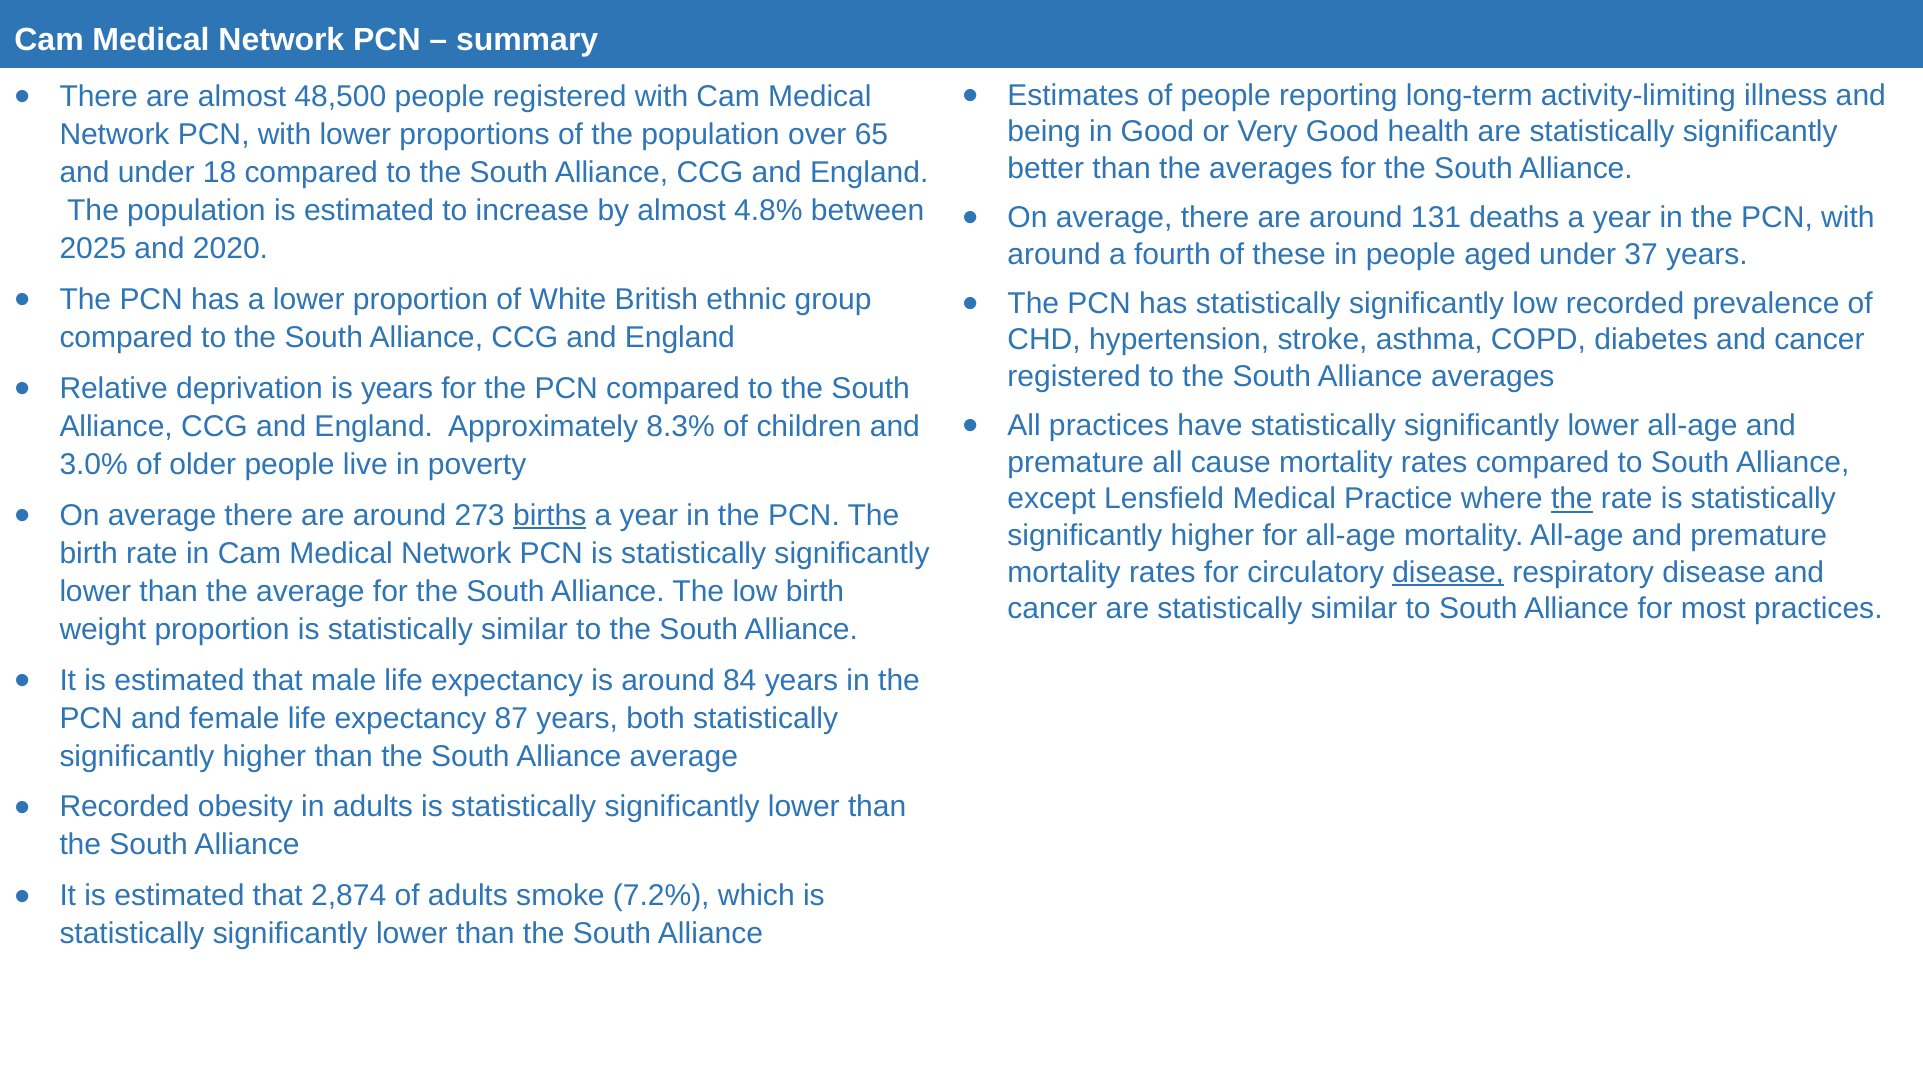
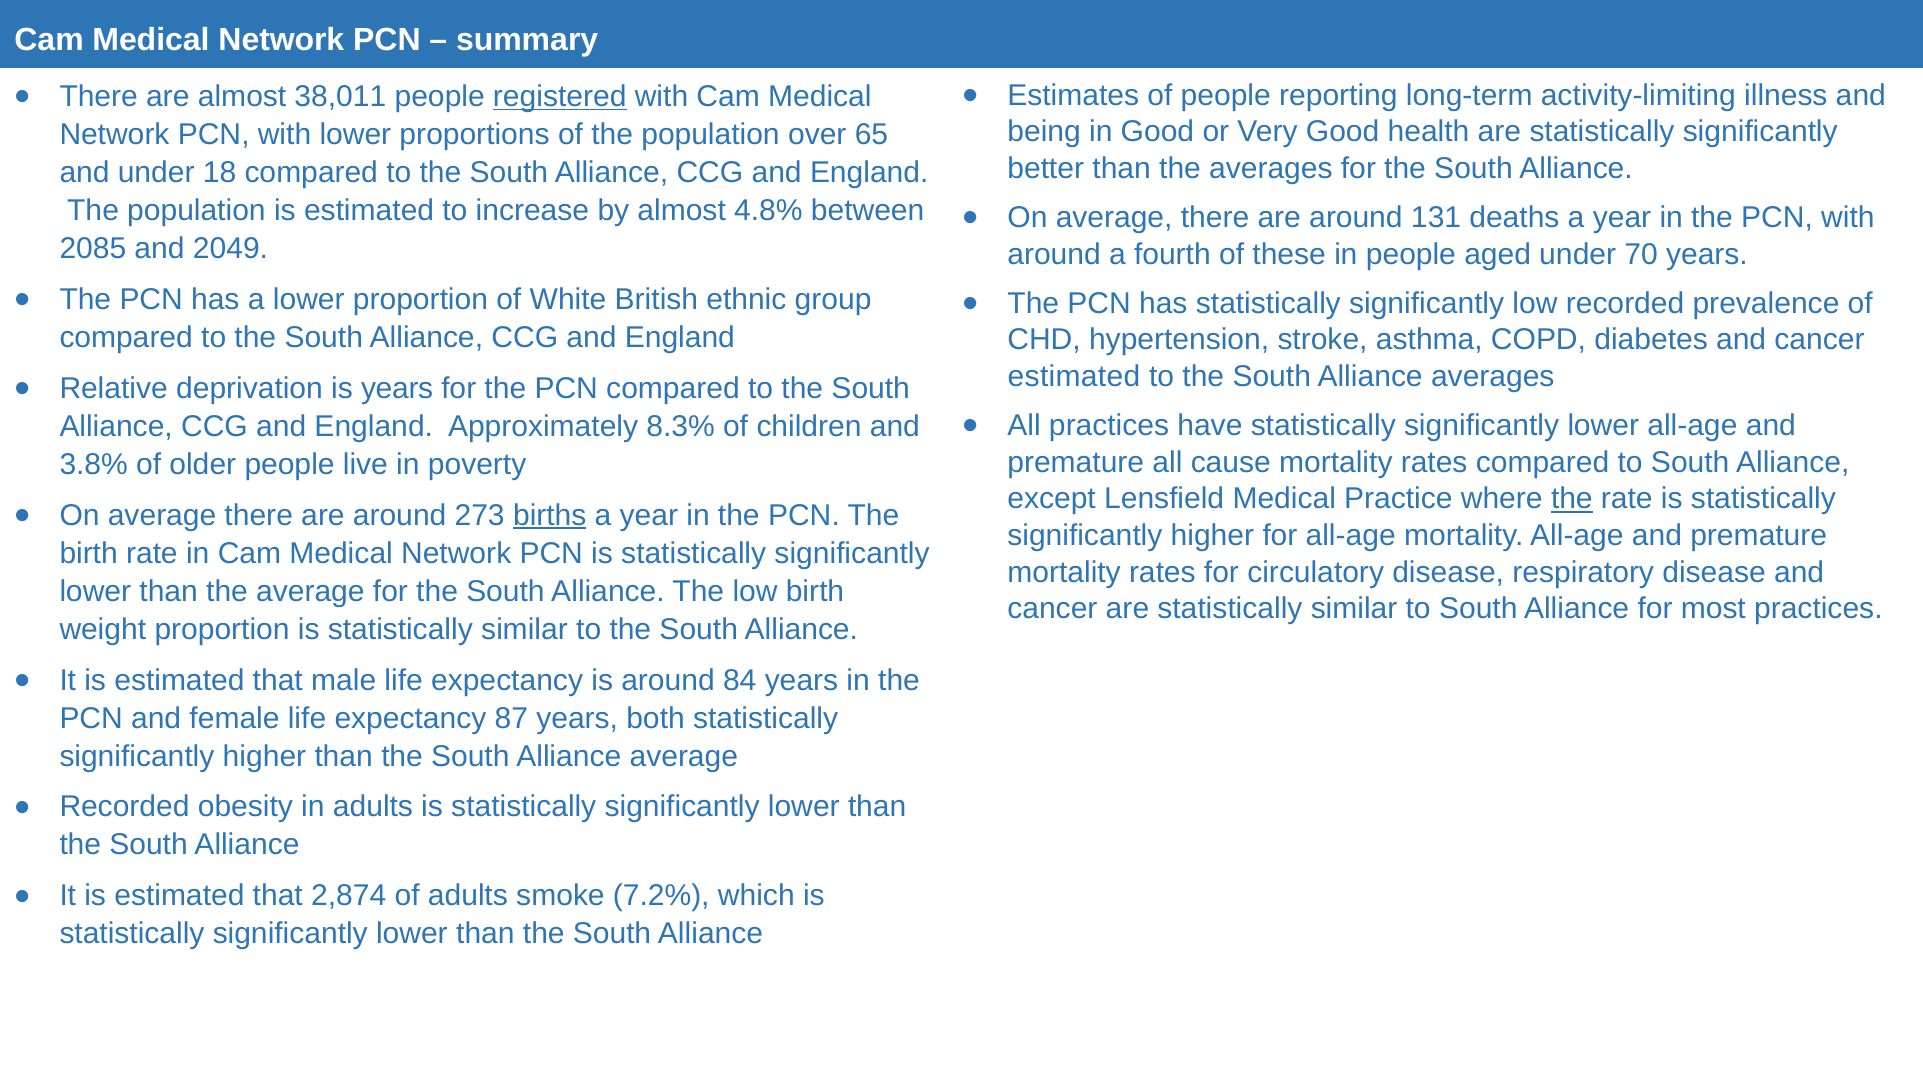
48,500: 48,500 -> 38,011
registered at (560, 97) underline: none -> present
2025: 2025 -> 2085
2020: 2020 -> 2049
37: 37 -> 70
registered at (1074, 377): registered -> estimated
3.0%: 3.0% -> 3.8%
disease at (1448, 573) underline: present -> none
